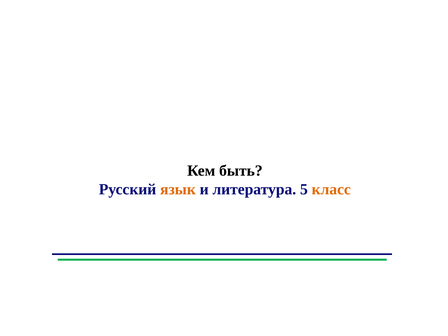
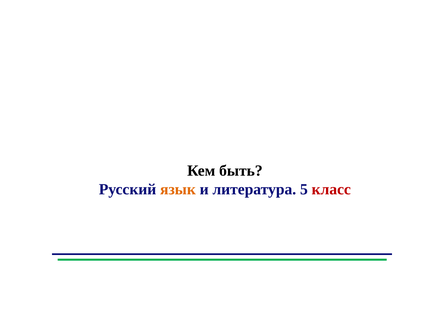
класс colour: orange -> red
